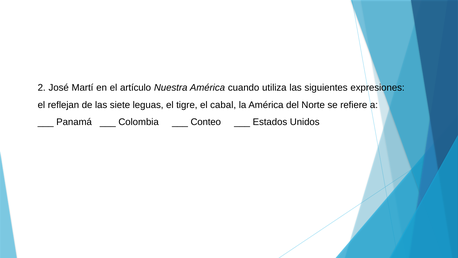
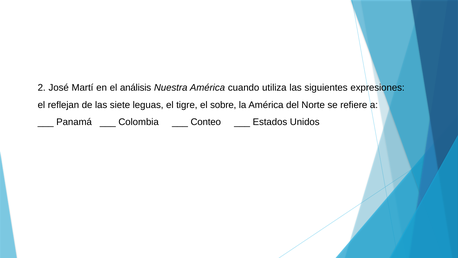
artículo: artículo -> análisis
cabal: cabal -> sobre
